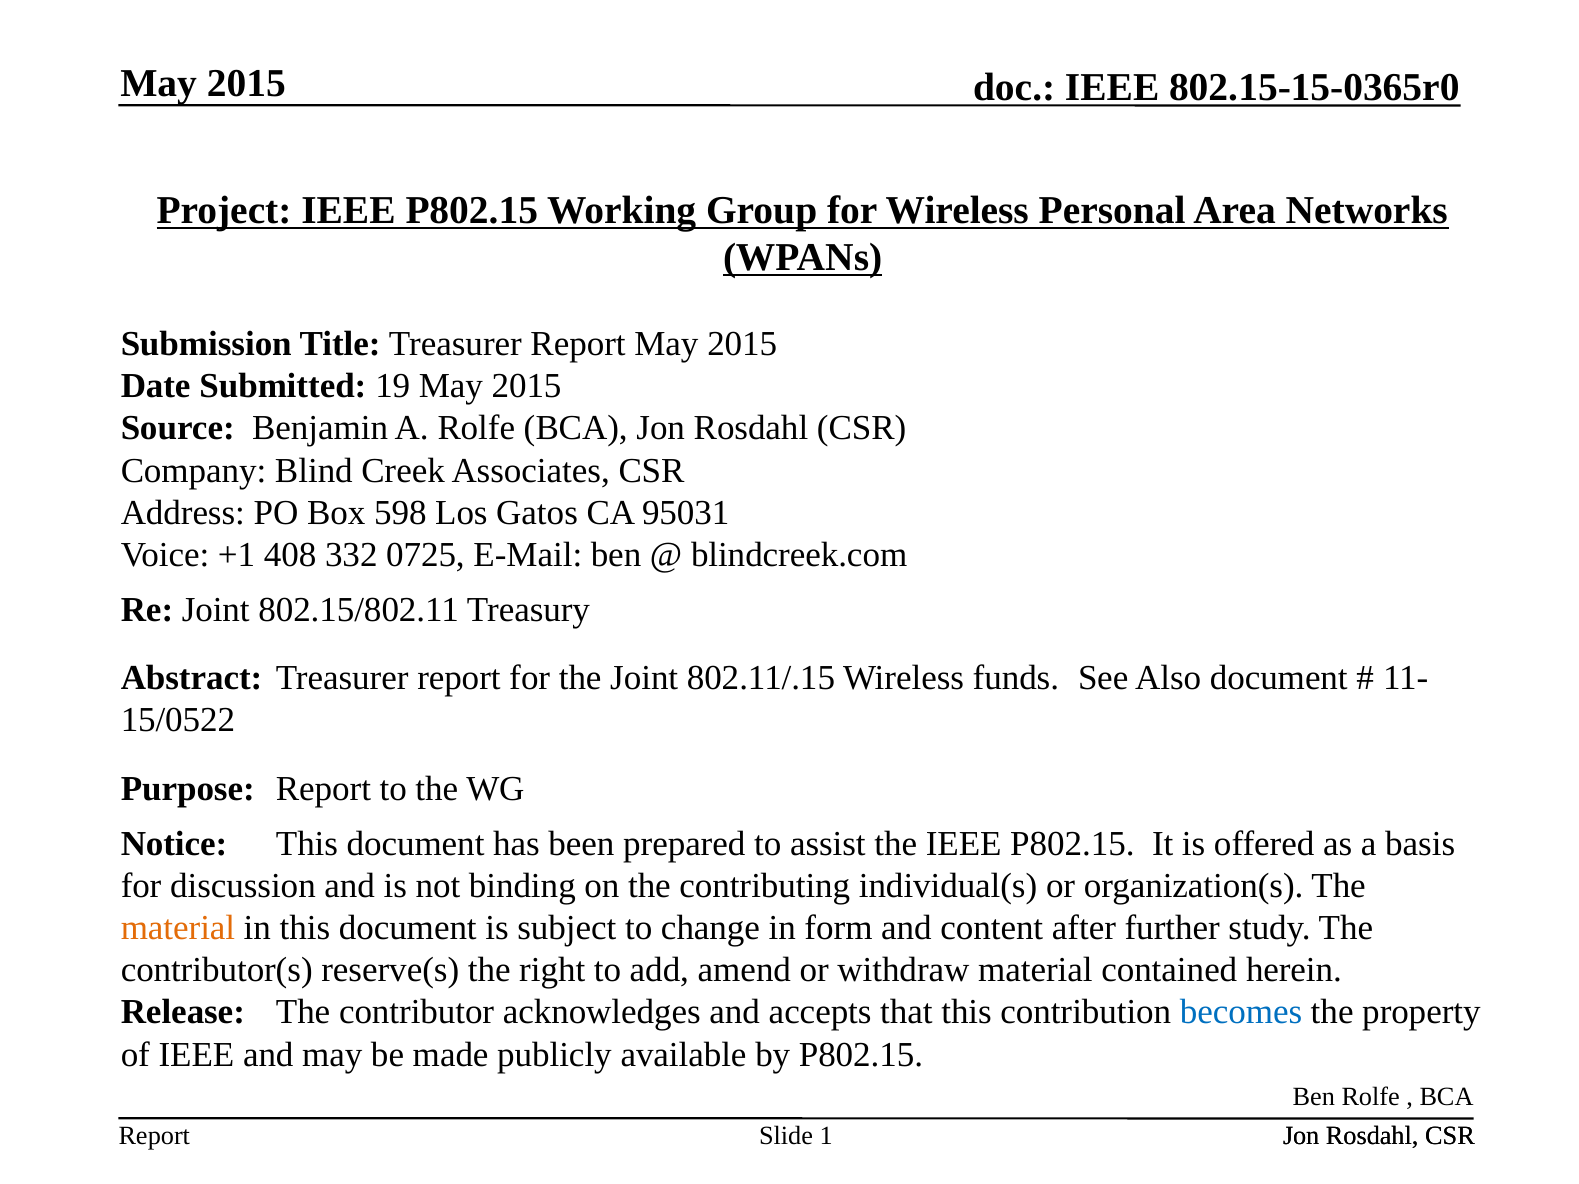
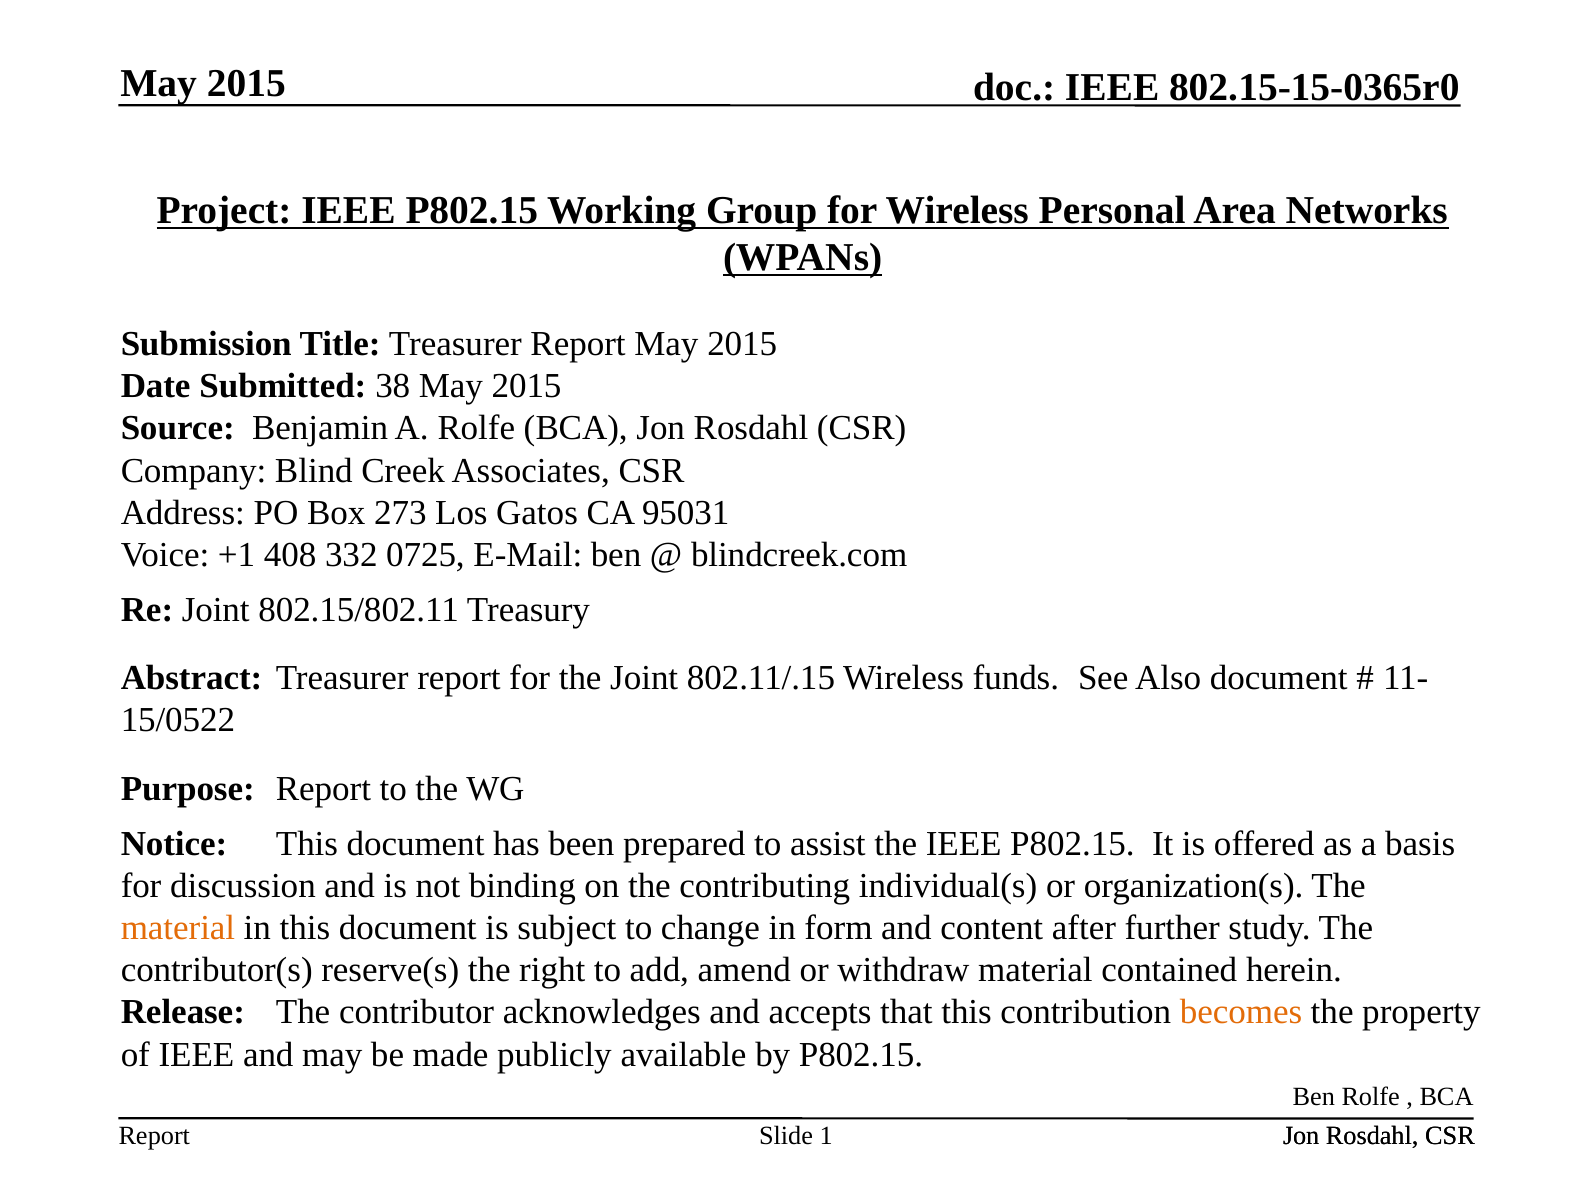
19: 19 -> 38
598: 598 -> 273
becomes colour: blue -> orange
